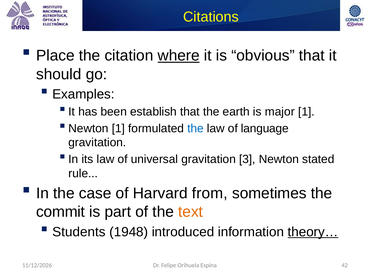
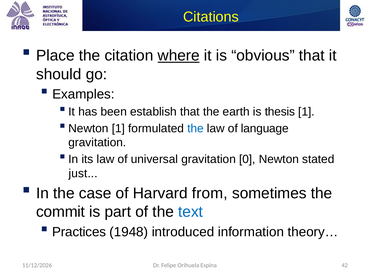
major: major -> thesis
3: 3 -> 0
rule: rule -> just
text colour: orange -> blue
Students: Students -> Practices
theory… underline: present -> none
